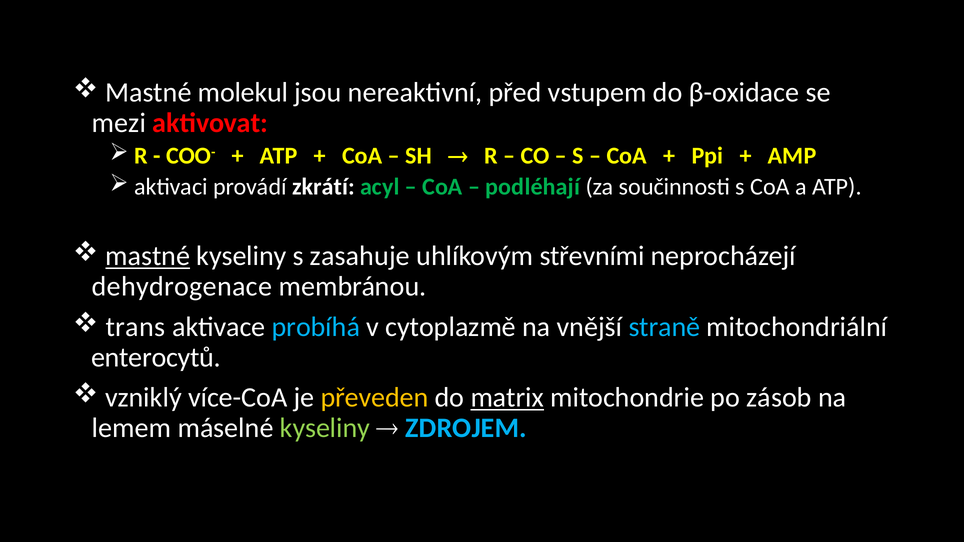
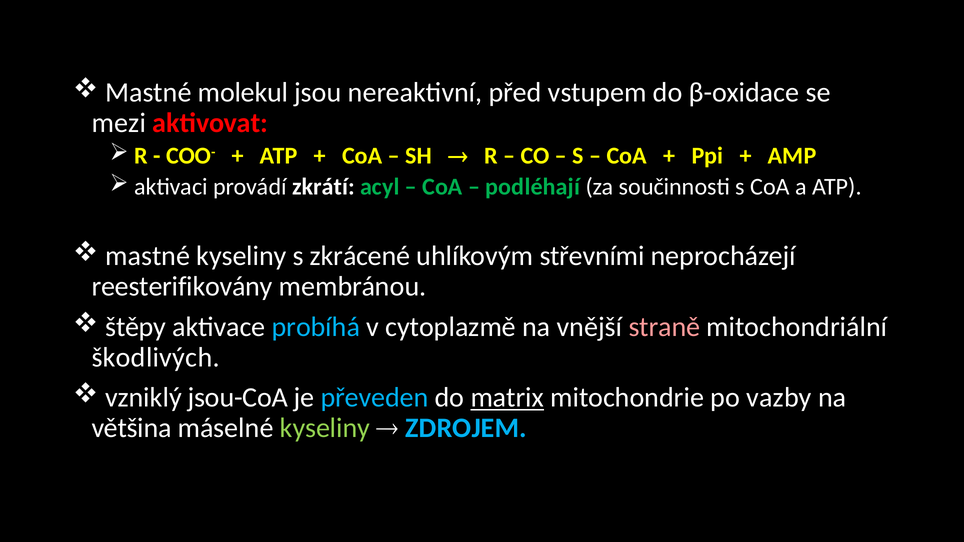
mastné at (148, 256) underline: present -> none
zasahuje: zasahuje -> zkrácené
dehydrogenace: dehydrogenace -> reesterifikovány
trans: trans -> štěpy
straně colour: light blue -> pink
enterocytů: enterocytů -> škodlivých
více-CoA: více-CoA -> jsou-CoA
převeden colour: yellow -> light blue
zásob: zásob -> vazby
lemem: lemem -> většina
